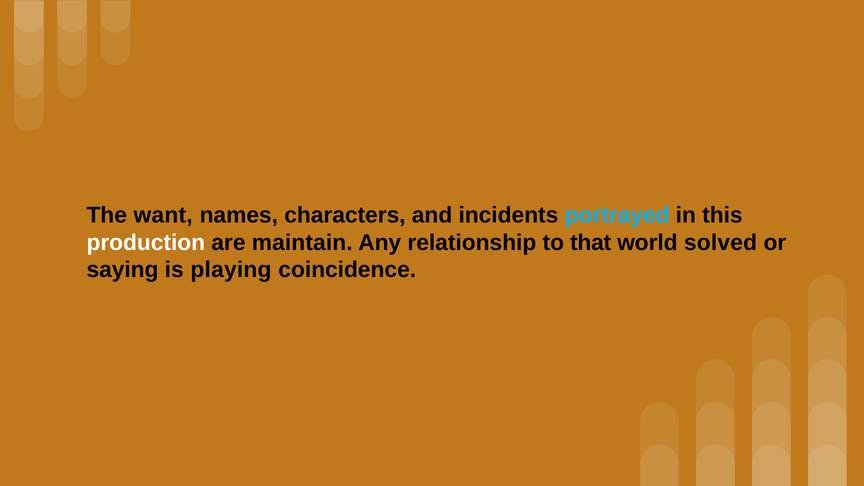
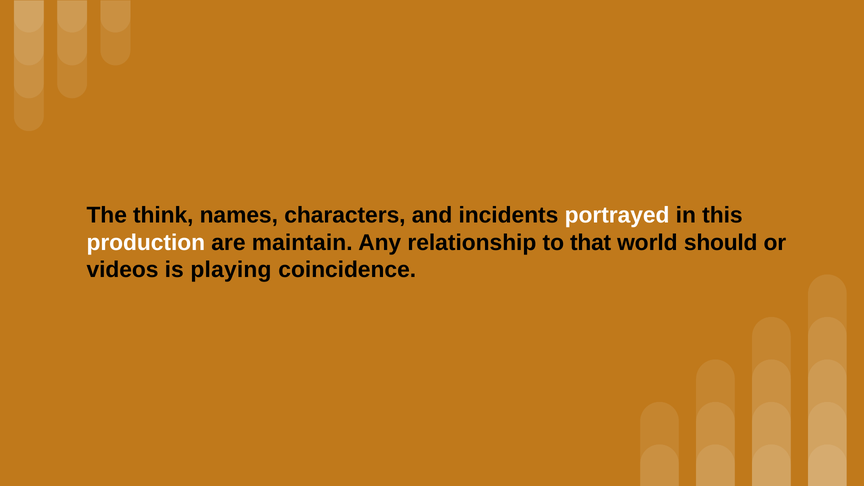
want: want -> think
portrayed colour: light blue -> white
solved: solved -> should
saying: saying -> videos
